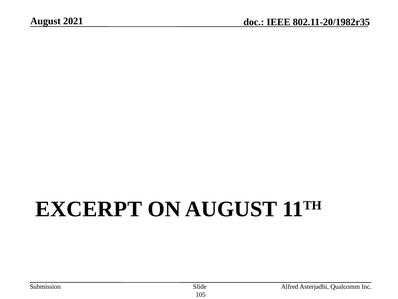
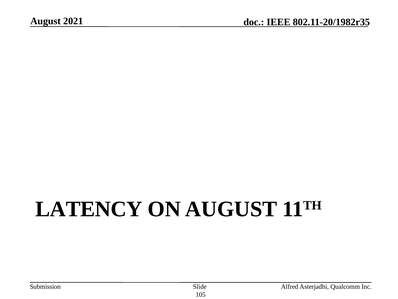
EXCERPT: EXCERPT -> LATENCY
